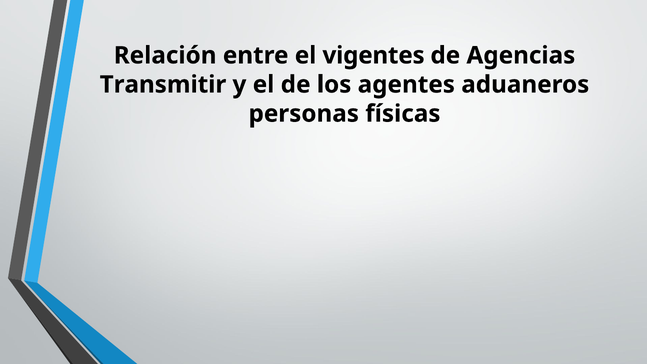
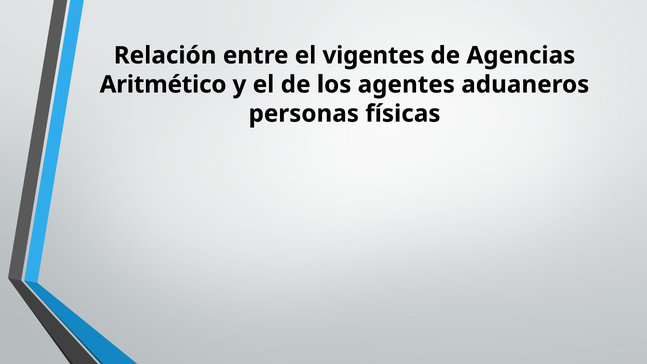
Transmitir: Transmitir -> Aritmético
